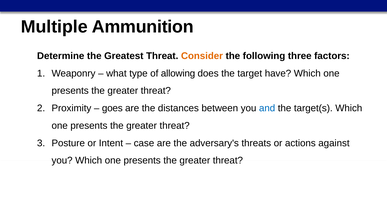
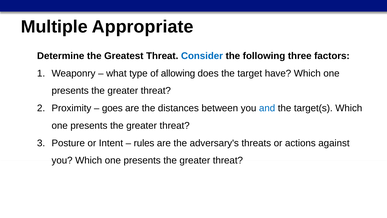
Ammunition: Ammunition -> Appropriate
Consider colour: orange -> blue
case: case -> rules
